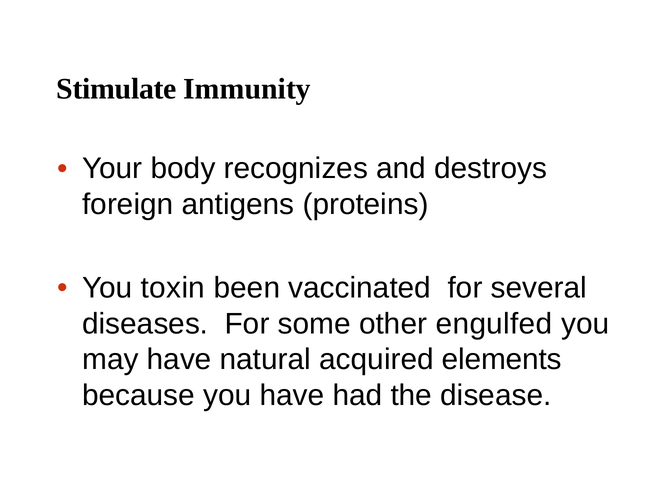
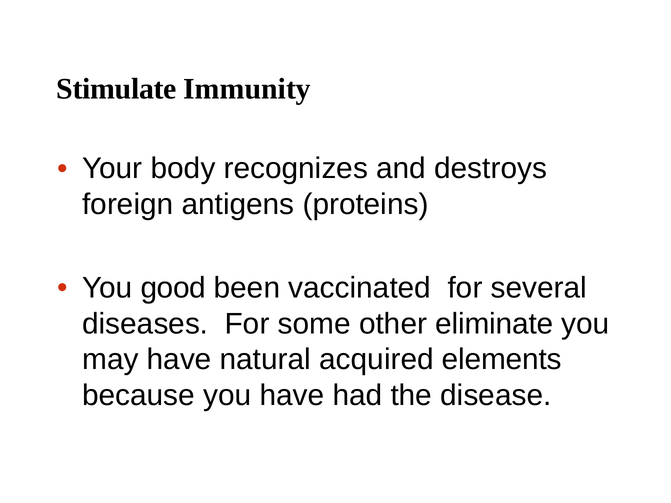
toxin: toxin -> good
engulfed: engulfed -> eliminate
